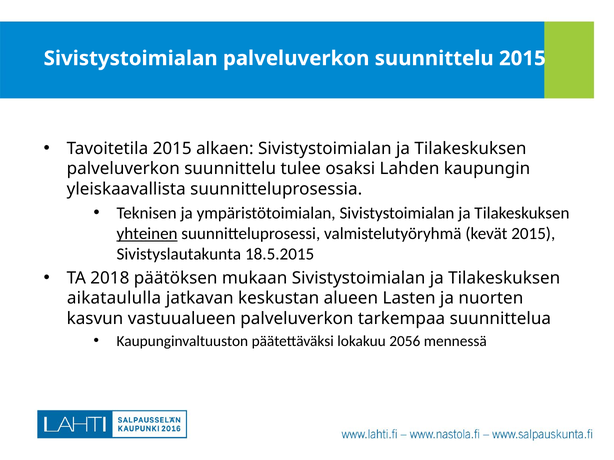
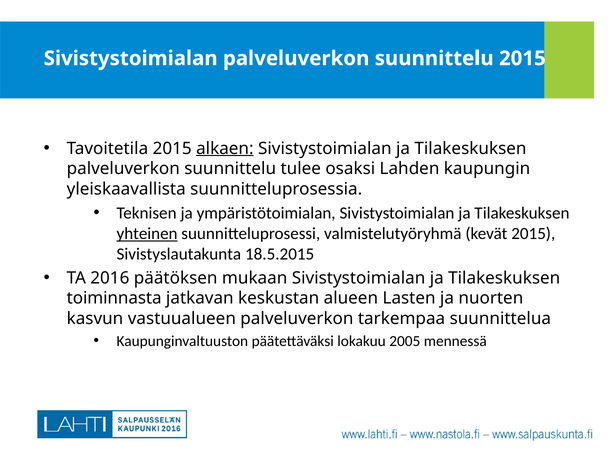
alkaen underline: none -> present
2018: 2018 -> 2016
aikataululla: aikataululla -> toiminnasta
2056: 2056 -> 2005
